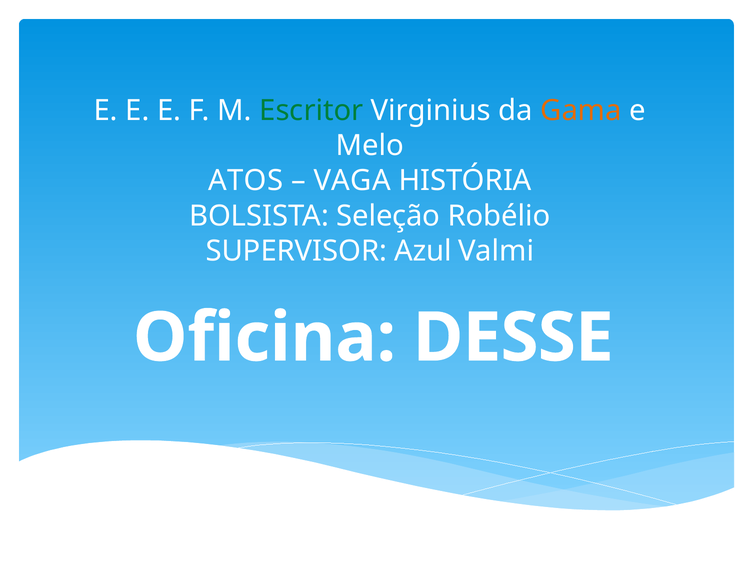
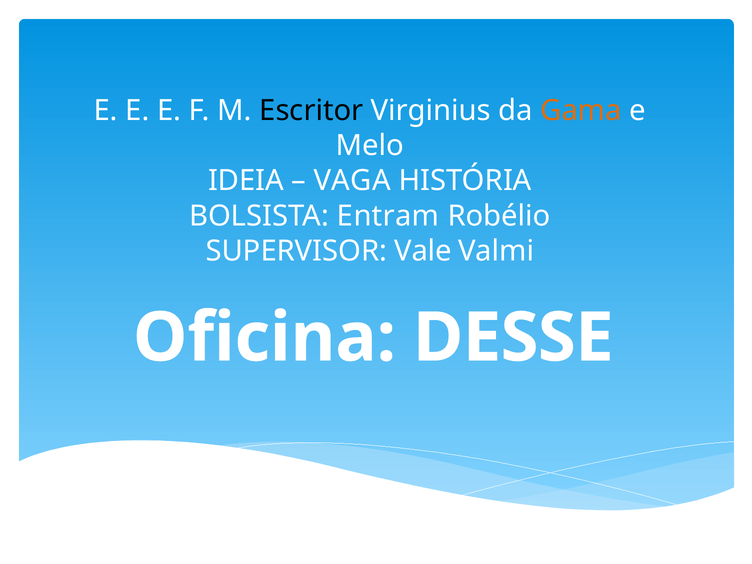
Escritor colour: green -> black
ATOS: ATOS -> IDEIA
Seleção: Seleção -> Entram
Azul: Azul -> Vale
